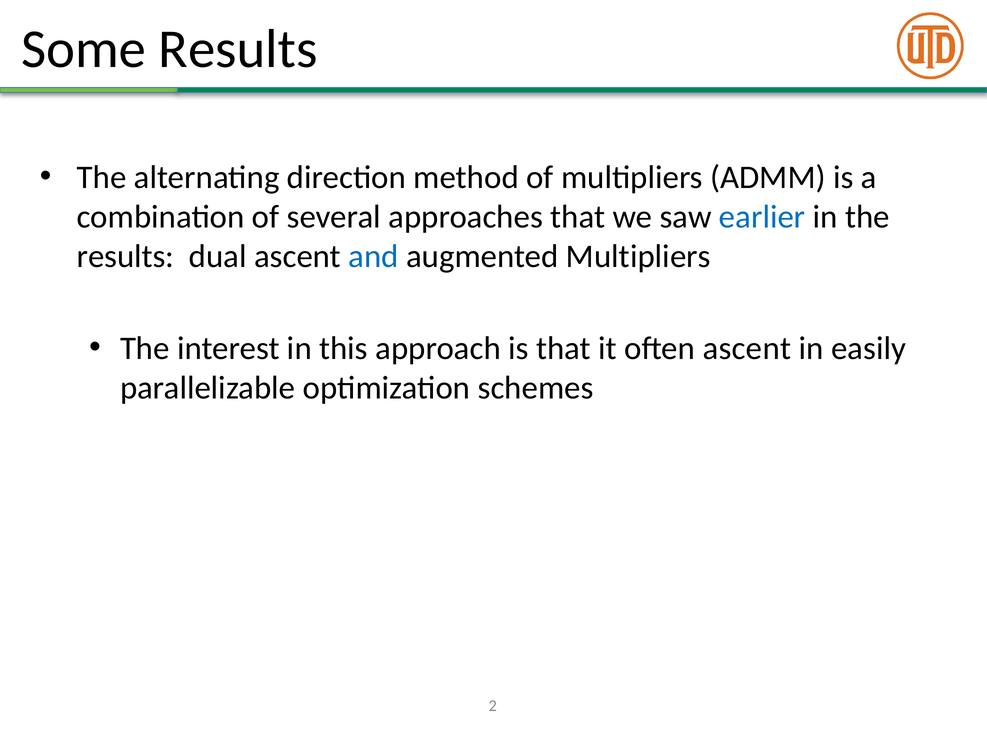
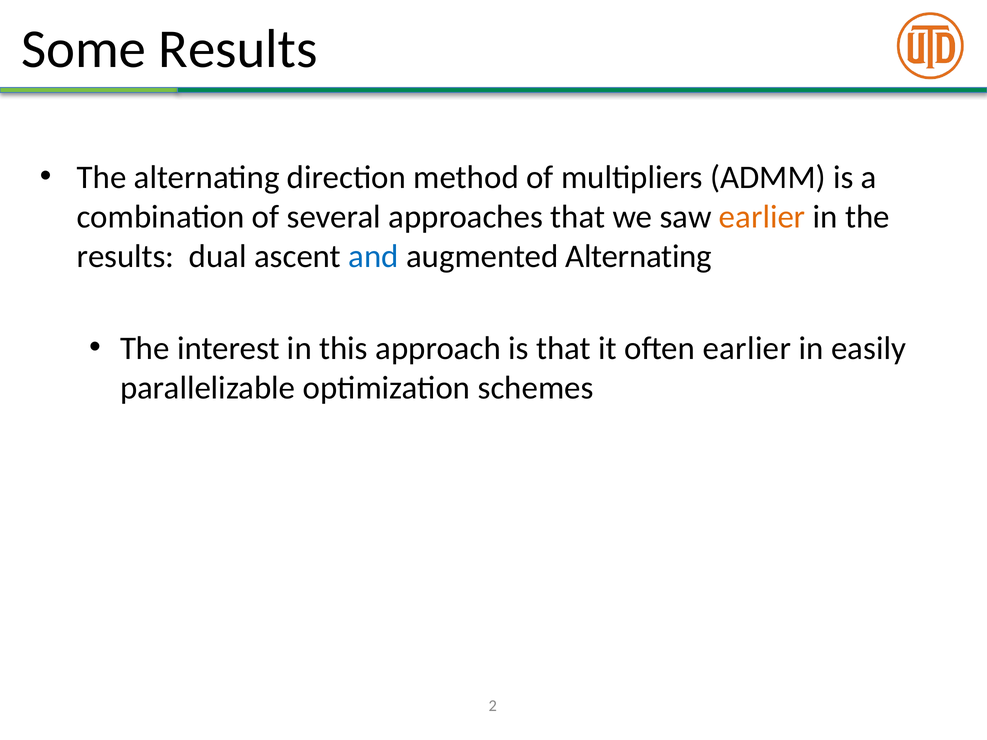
earlier at (762, 217) colour: blue -> orange
augmented Multipliers: Multipliers -> Alternating
often ascent: ascent -> earlier
